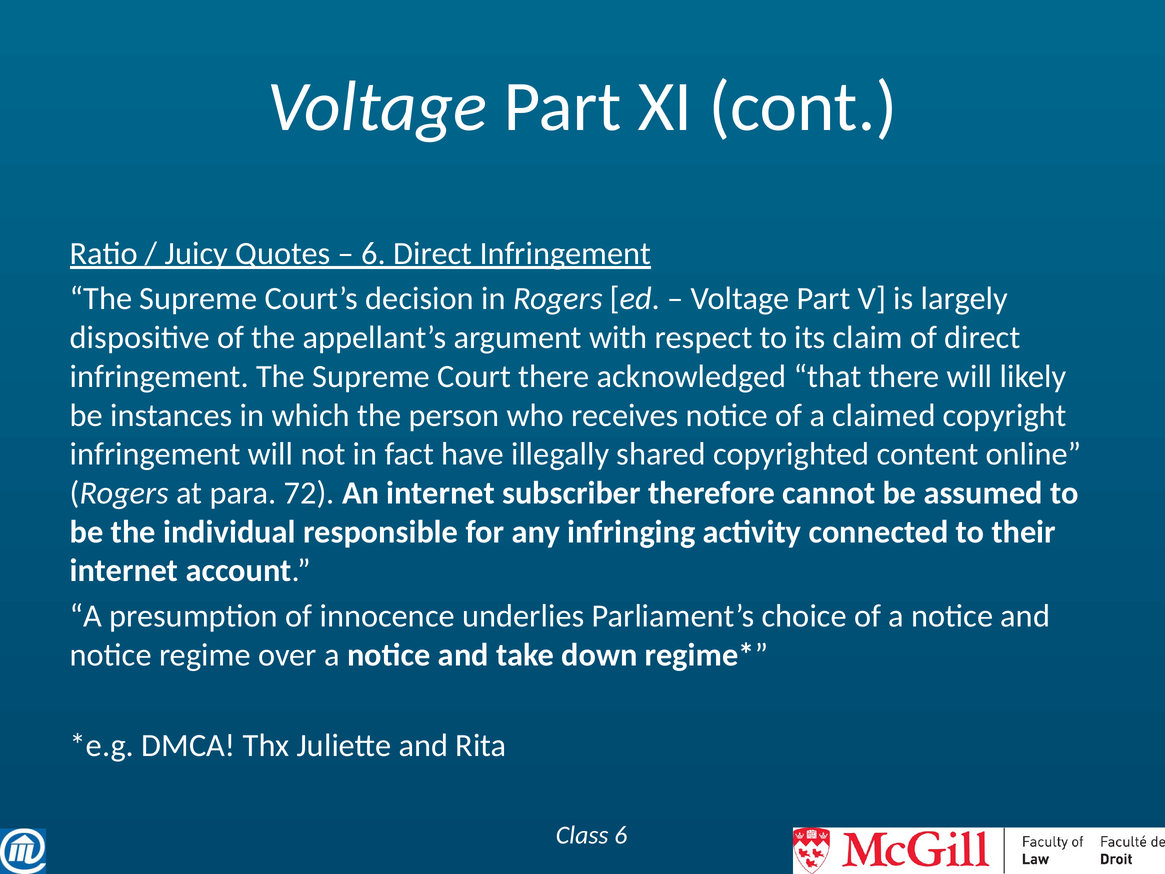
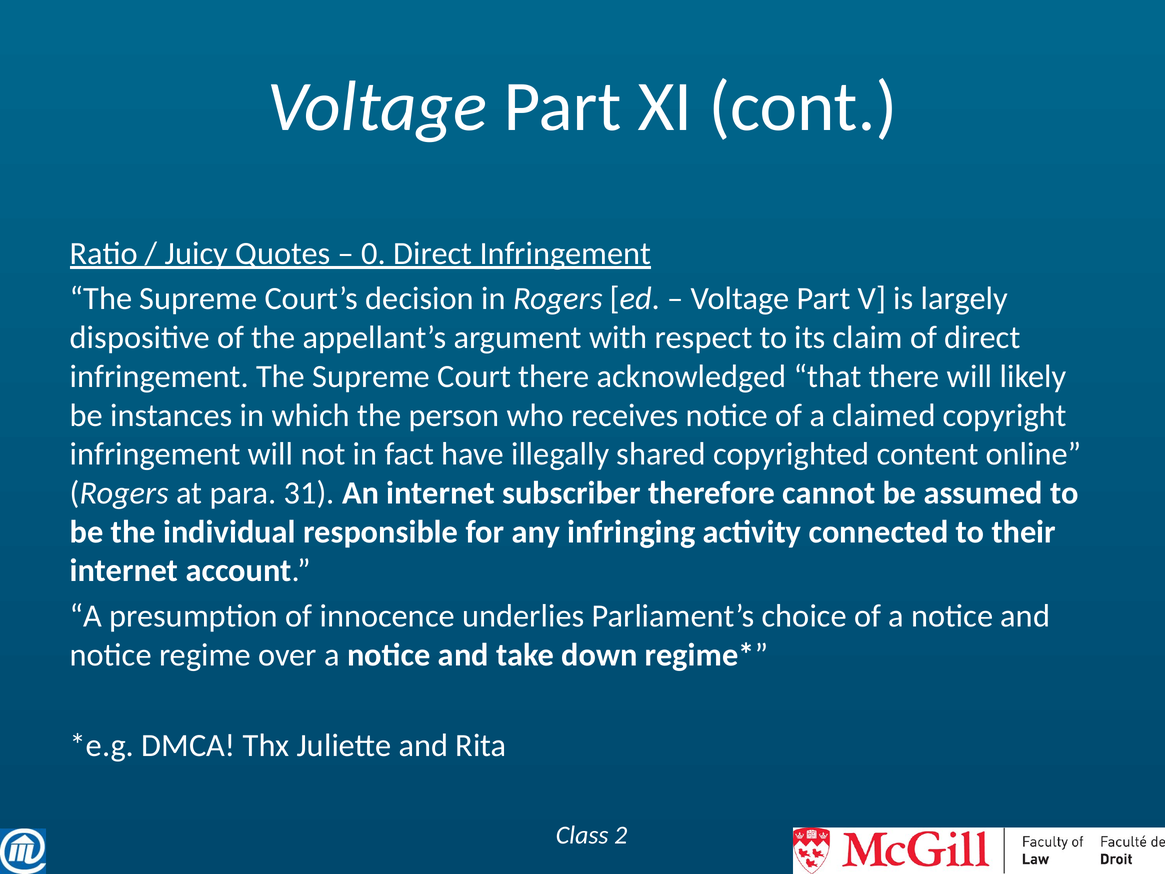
6 at (374, 253): 6 -> 0
72: 72 -> 31
Class 6: 6 -> 2
